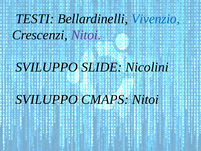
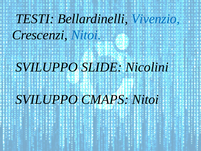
Nitoi at (86, 35) colour: purple -> blue
